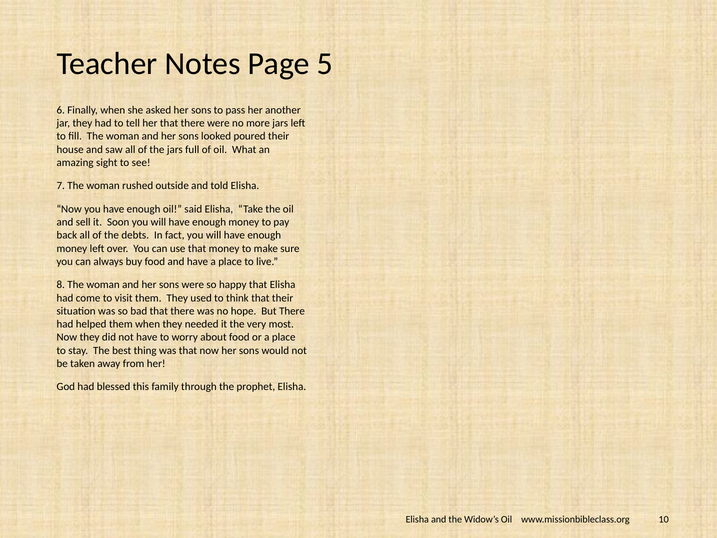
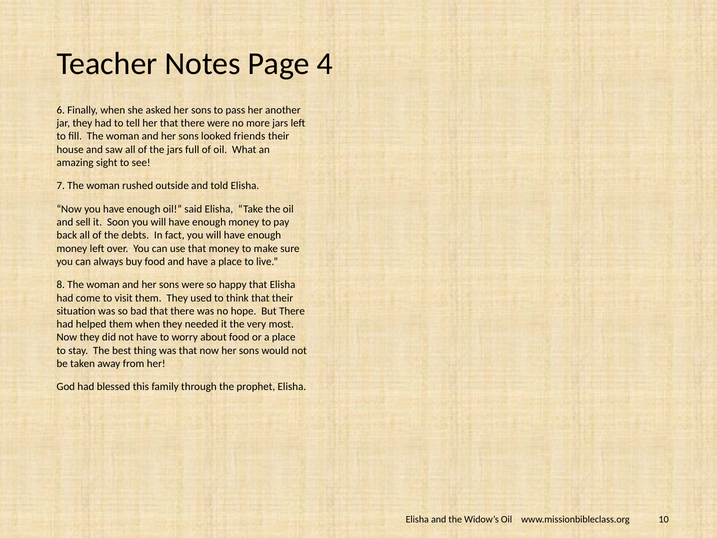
5: 5 -> 4
poured: poured -> friends
